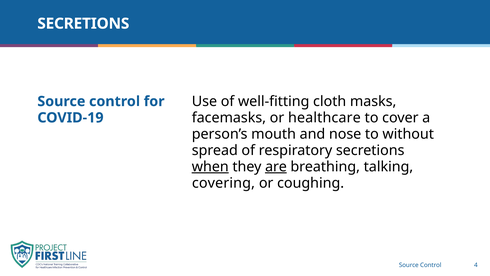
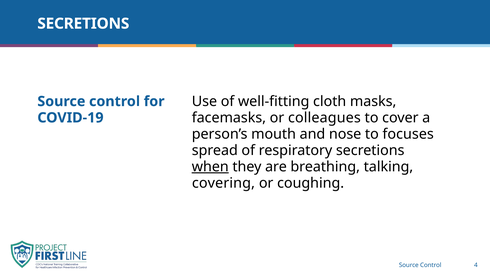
healthcare: healthcare -> colleagues
without: without -> focuses
are underline: present -> none
